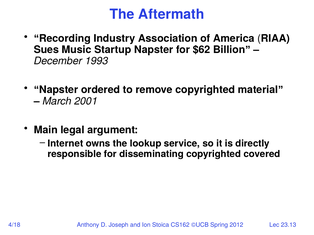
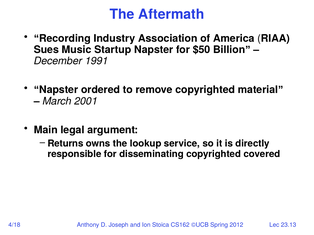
$62: $62 -> $50
1993: 1993 -> 1991
Internet: Internet -> Returns
